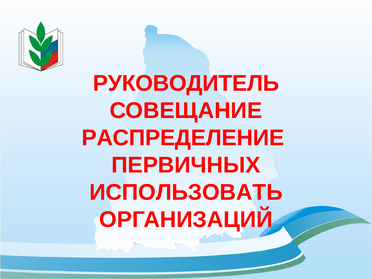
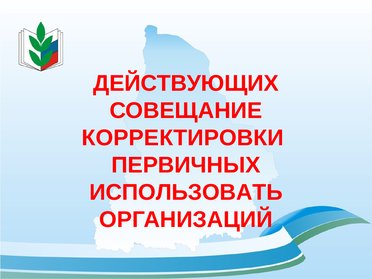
РУКОВОДИТЕЛЬ: РУКОВОДИТЕЛЬ -> ДЕЙСТВУЮЩИХ
РАСПРЕДЕЛЕНИЕ: РАСПРЕДЕЛЕНИЕ -> КОРРЕКТИРОВКИ
